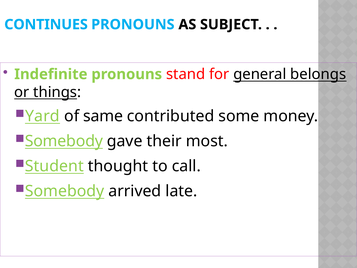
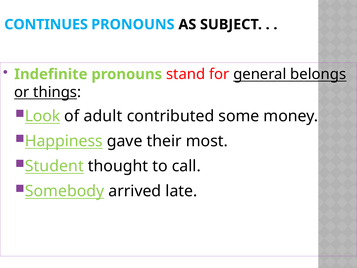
Yard: Yard -> Look
same: same -> adult
Somebody at (64, 141): Somebody -> Happiness
